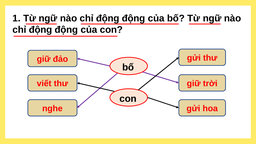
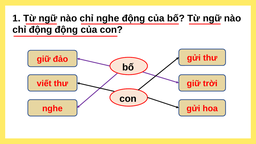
động at (108, 18): động -> nghe
